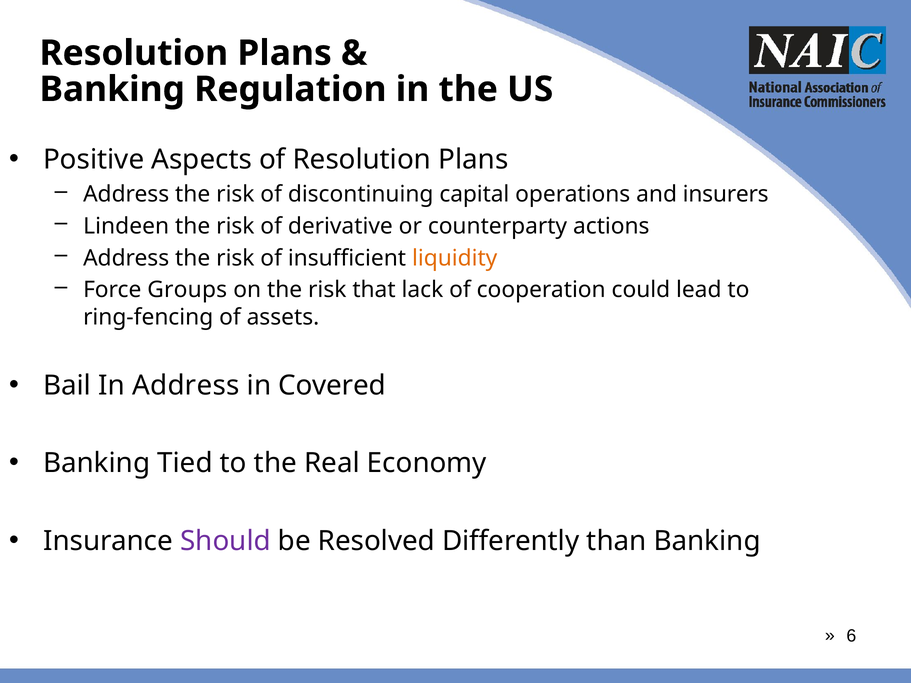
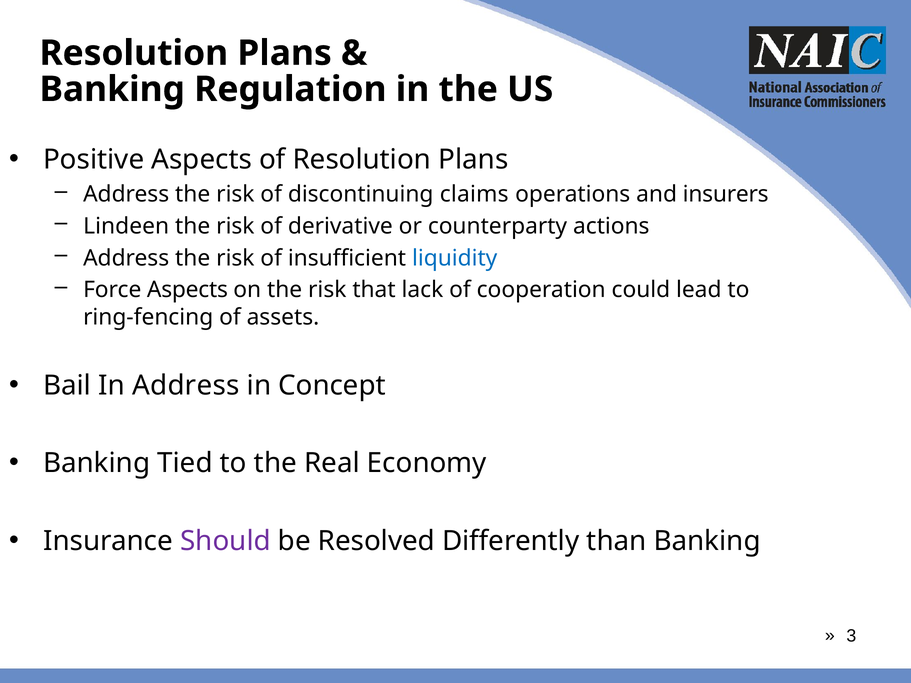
capital: capital -> claims
liquidity colour: orange -> blue
Force Groups: Groups -> Aspects
Covered: Covered -> Concept
6: 6 -> 3
